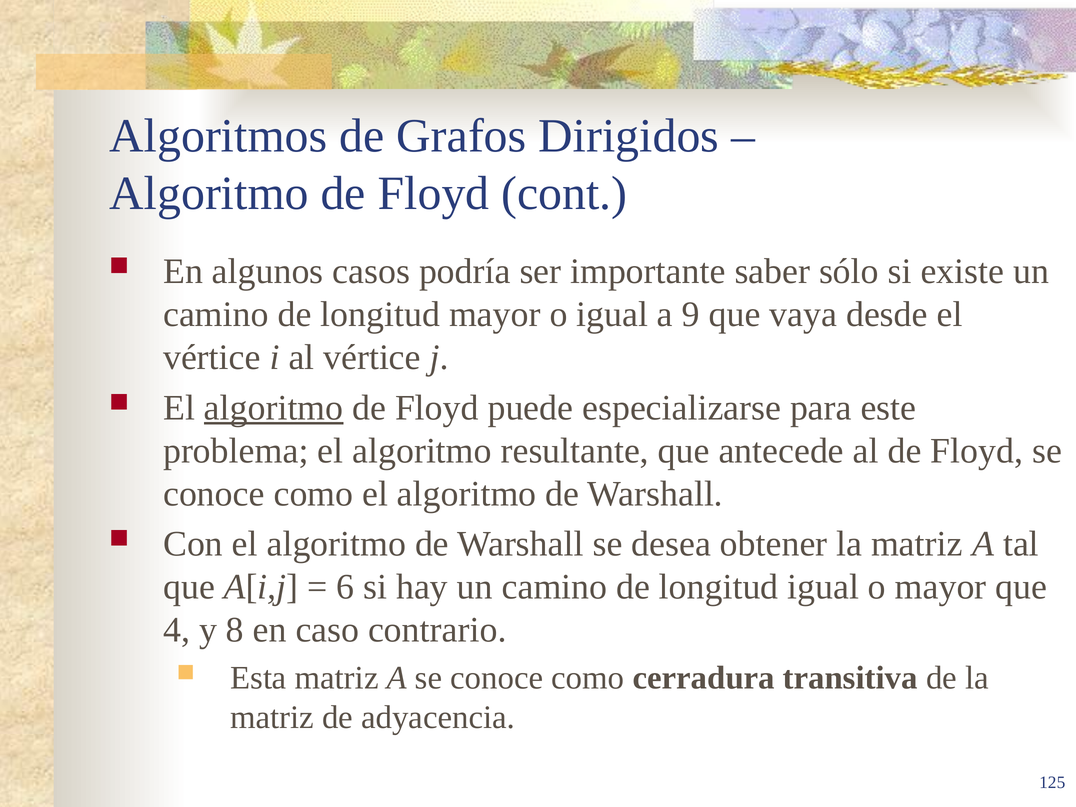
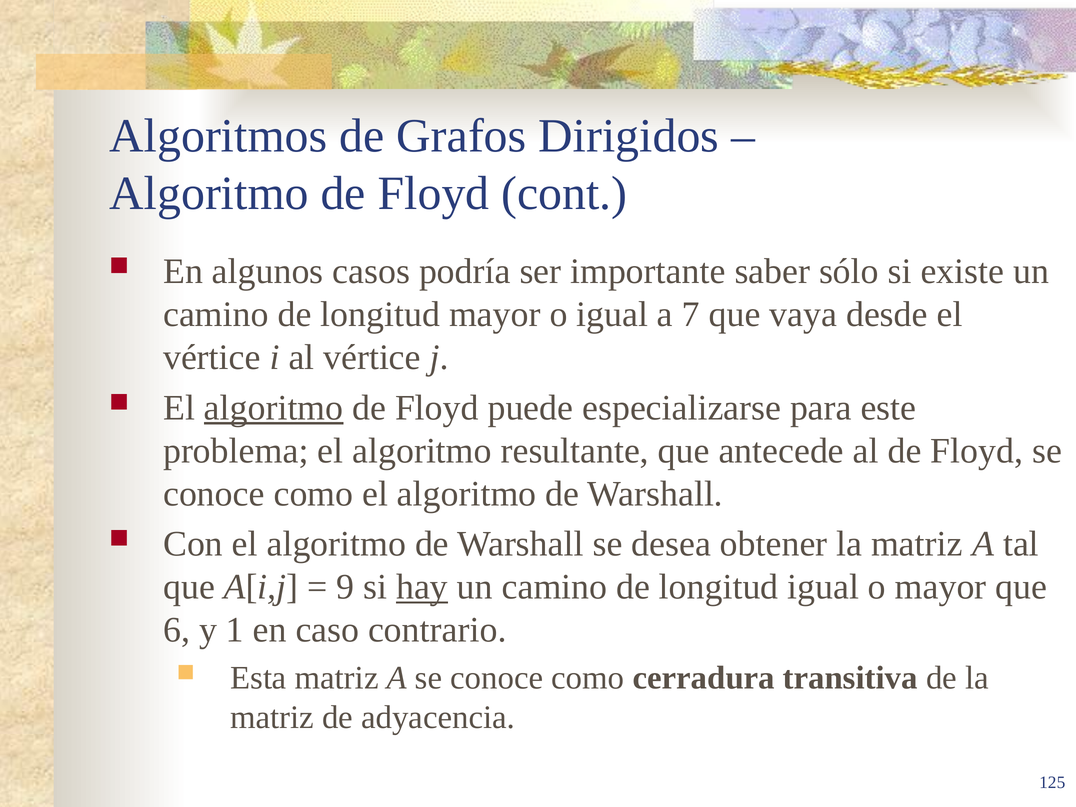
9: 9 -> 7
6: 6 -> 9
hay underline: none -> present
4: 4 -> 6
8: 8 -> 1
